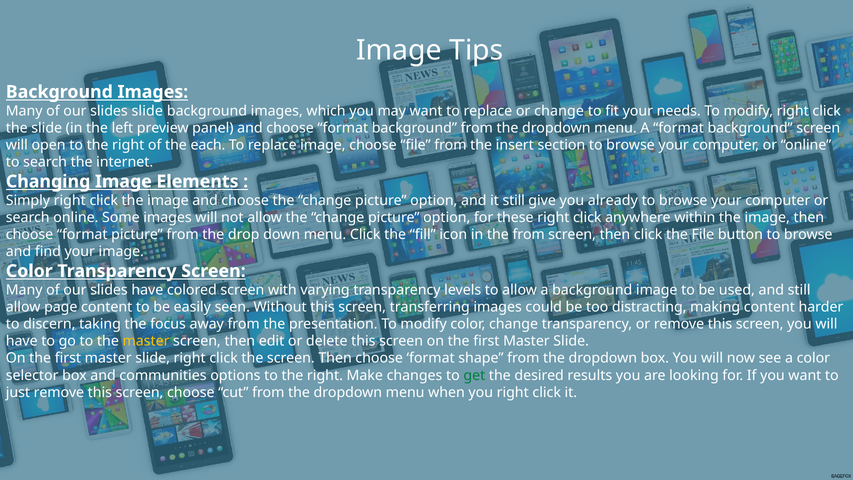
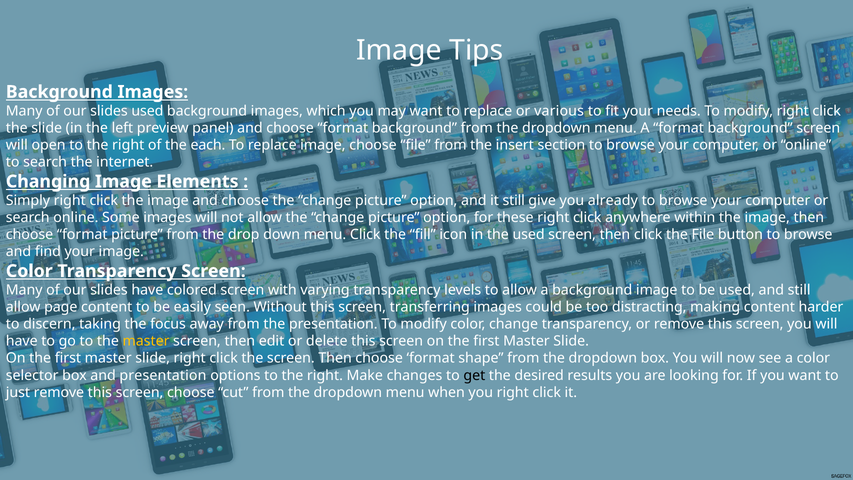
slides slide: slide -> used
or change: change -> various
the from: from -> used
and communities: communities -> presentation
get colour: green -> black
